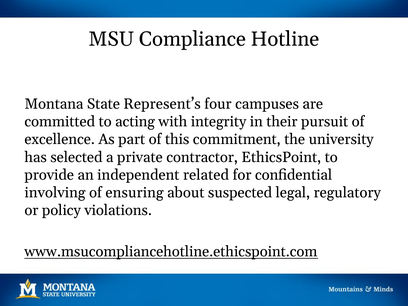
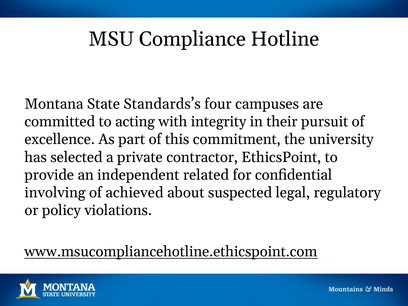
Represent’s: Represent’s -> Standards’s
ensuring: ensuring -> achieved
